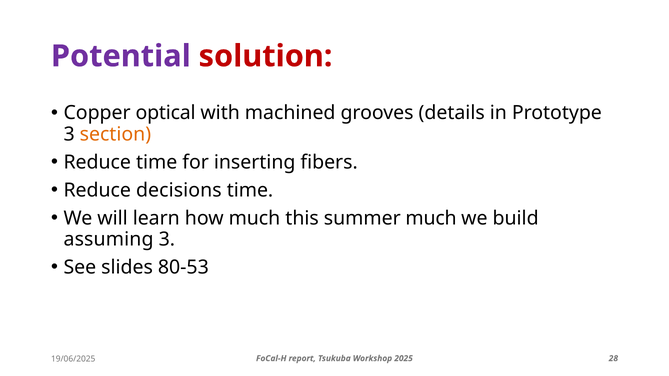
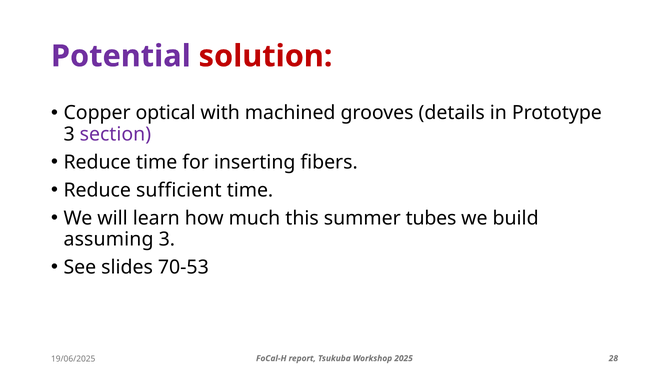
section colour: orange -> purple
decisions: decisions -> sufficient
summer much: much -> tubes
80-53: 80-53 -> 70-53
